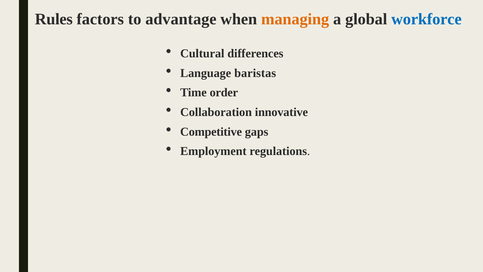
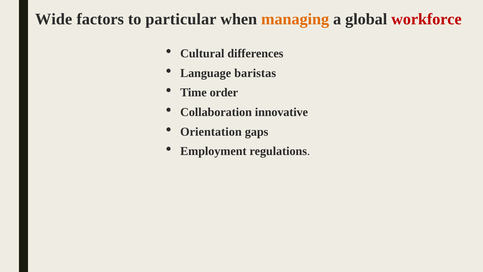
Rules: Rules -> Wide
advantage: advantage -> particular
workforce colour: blue -> red
Competitive: Competitive -> Orientation
